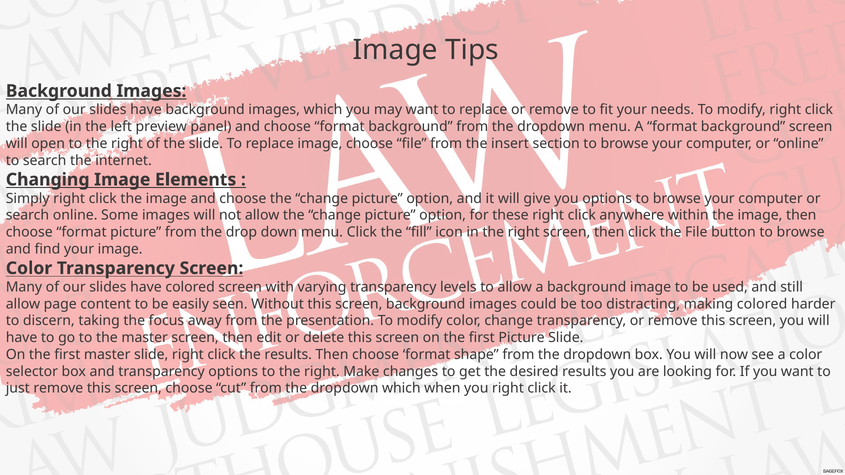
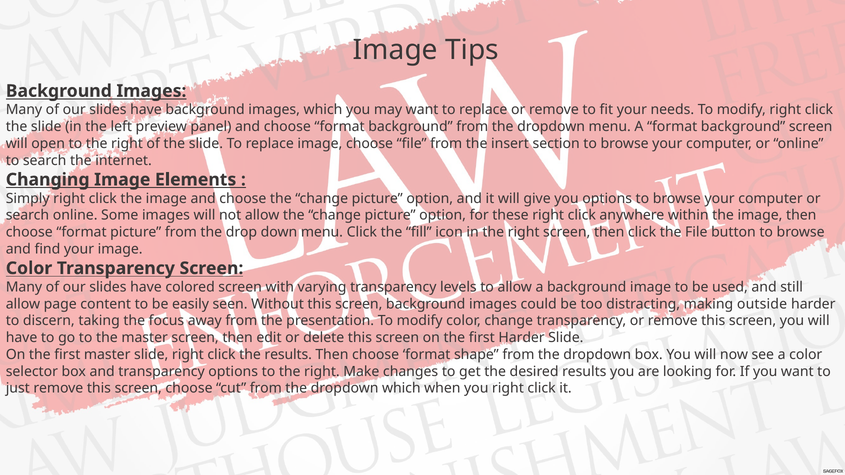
making colored: colored -> outside
first Picture: Picture -> Harder
